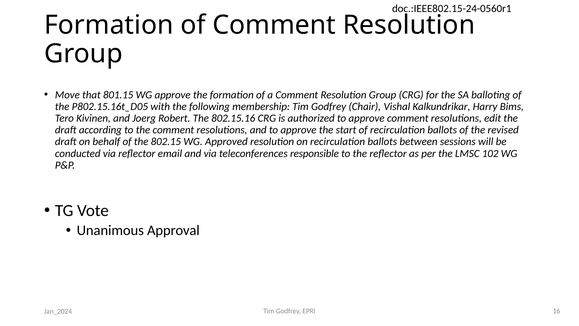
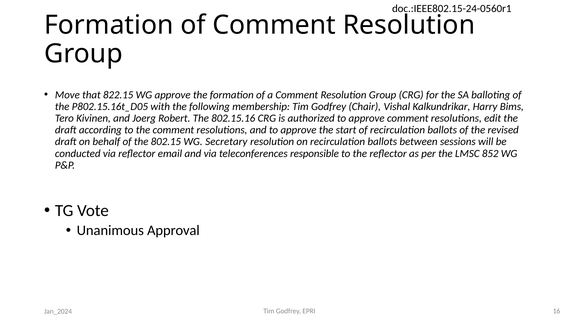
801.15: 801.15 -> 822.15
Approved: Approved -> Secretary
102: 102 -> 852
